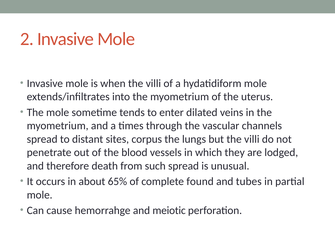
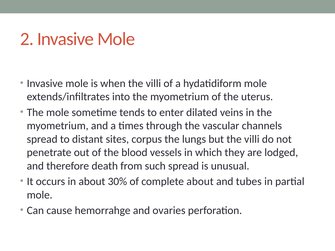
65%: 65% -> 30%
complete found: found -> about
meiotic: meiotic -> ovaries
